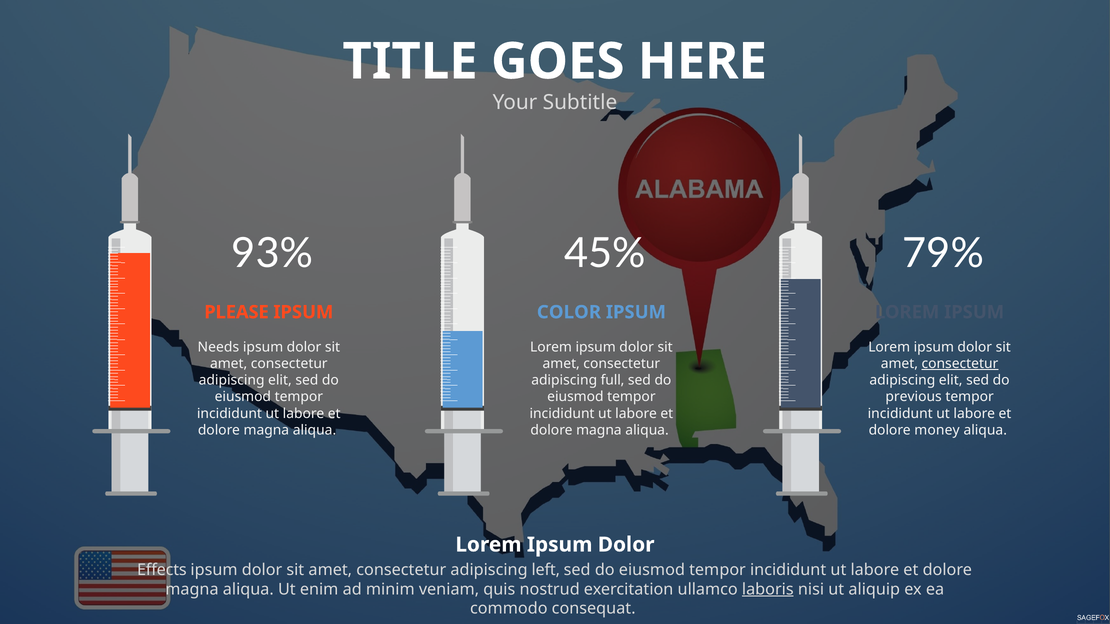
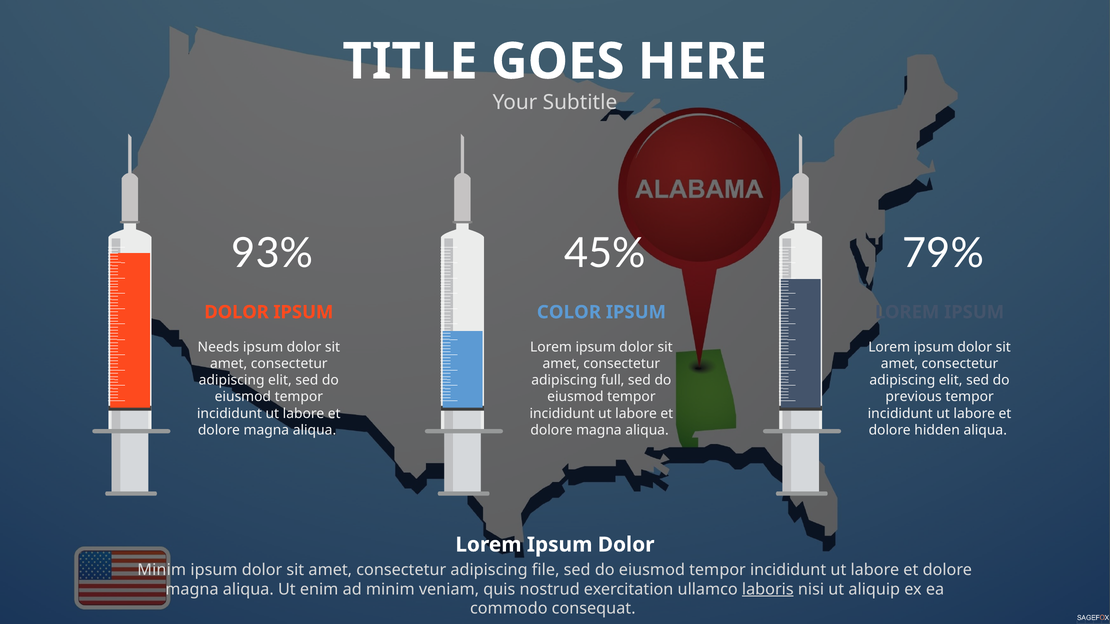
PLEASE at (237, 312): PLEASE -> DOLOR
consectetur at (960, 364) underline: present -> none
money: money -> hidden
Effects at (162, 570): Effects -> Minim
left: left -> file
